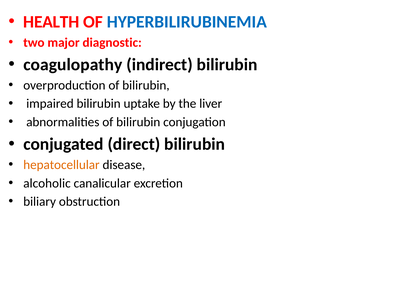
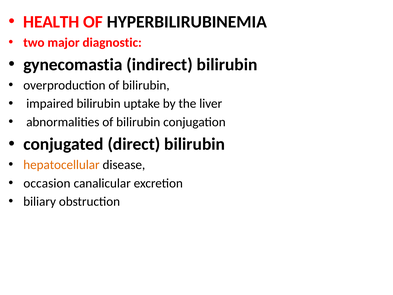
HYPERBILIRUBINEMIA colour: blue -> black
coagulopathy: coagulopathy -> gynecomastia
alcoholic: alcoholic -> occasion
